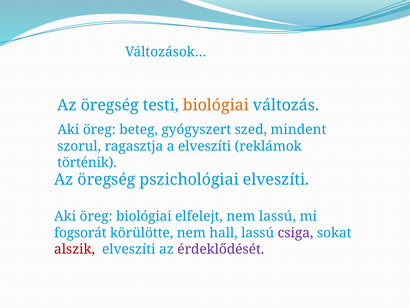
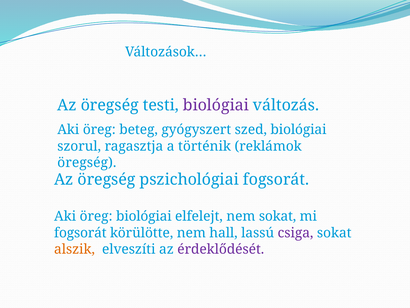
biológiai at (216, 105) colour: orange -> purple
szed mindent: mindent -> biológiai
a elveszíti: elveszíti -> történik
történik at (87, 162): történik -> öregség
pszichológiai elveszíti: elveszíti -> fogsorát
nem lassú: lassú -> sokat
alszik colour: red -> orange
